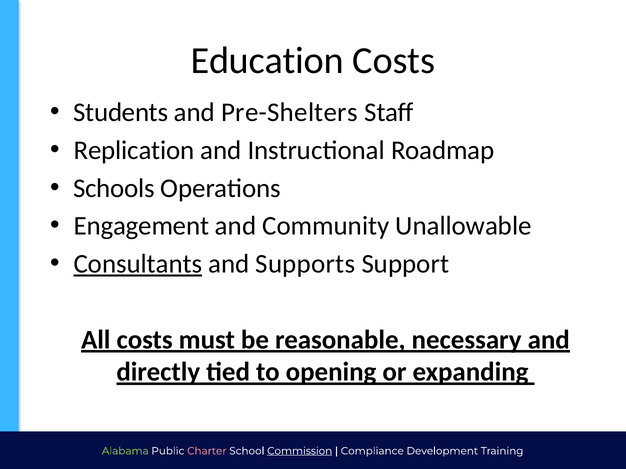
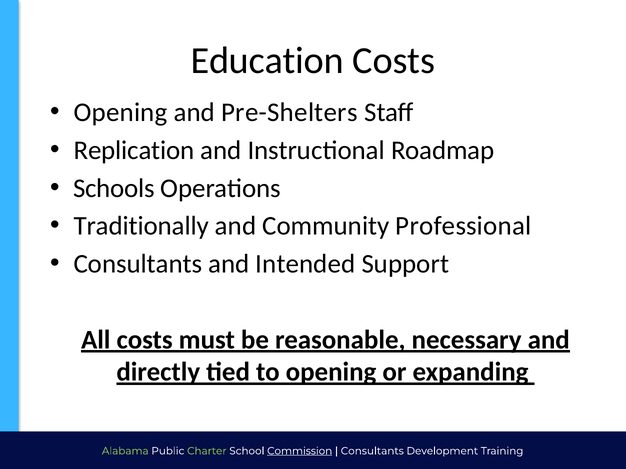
Students at (121, 112): Students -> Opening
Engagement: Engagement -> Traditionally
Unallowable: Unallowable -> Professional
Consultants at (138, 264) underline: present -> none
Supports: Supports -> Intended
Charter colour: pink -> light green
Compliance at (372, 451): Compliance -> Consultants
